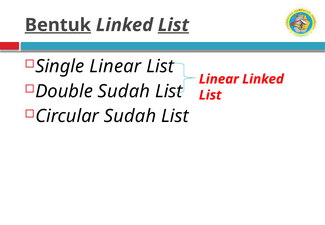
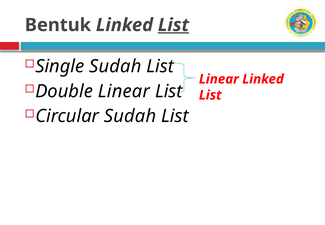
Bentuk underline: present -> none
Single Linear: Linear -> Sudah
Double Sudah: Sudah -> Linear
